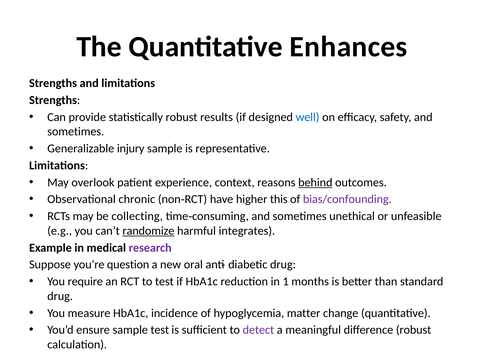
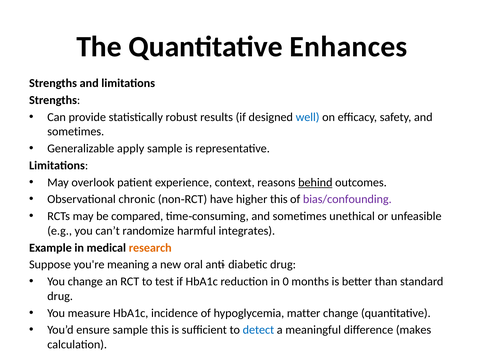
injury: injury -> apply
collecting: collecting -> compared
randomize underline: present -> none
research colour: purple -> orange
question: question -> meaning
You require: require -> change
1: 1 -> 0
sample test: test -> this
detect colour: purple -> blue
difference robust: robust -> makes
